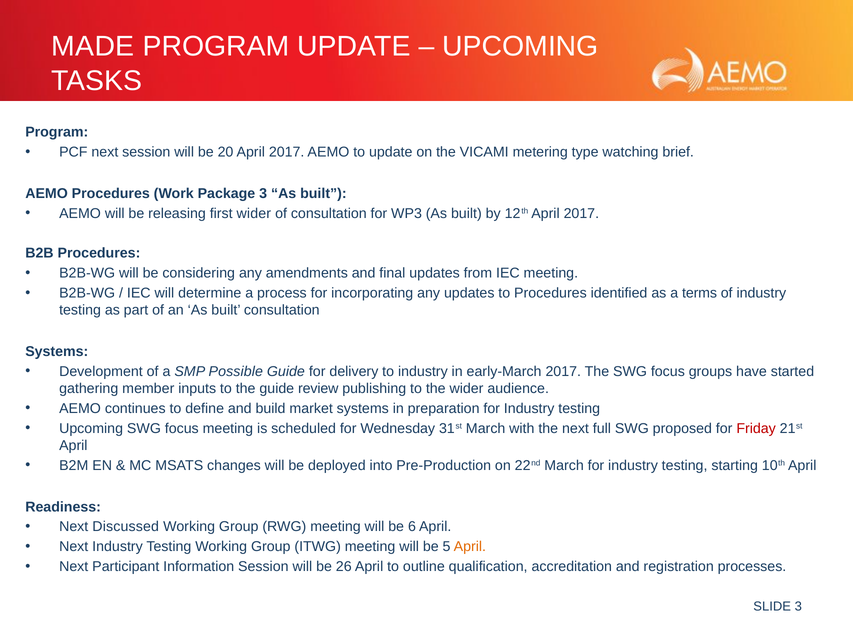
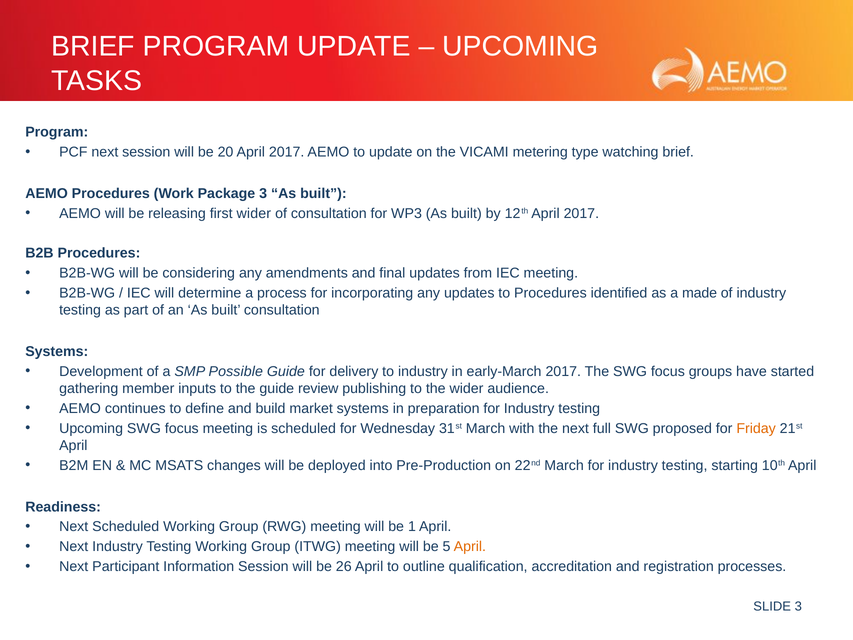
MADE at (93, 46): MADE -> BRIEF
terms: terms -> made
Friday colour: red -> orange
Next Discussed: Discussed -> Scheduled
6: 6 -> 1
